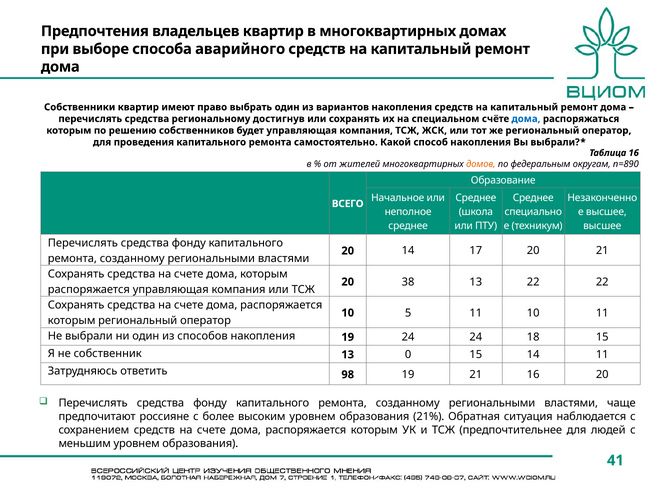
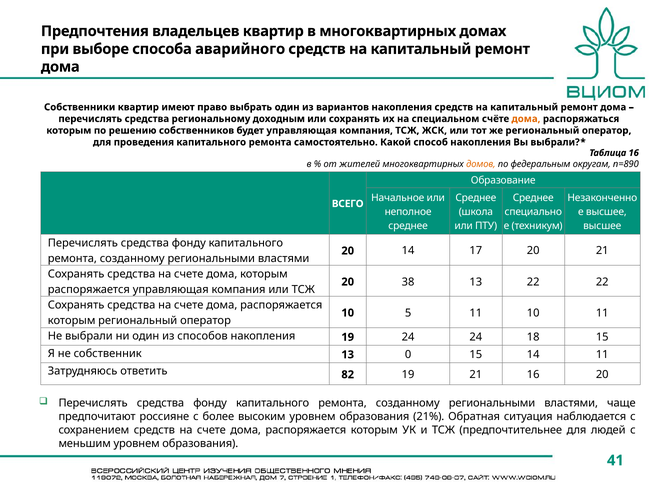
достигнув: достигнув -> доходным
дома at (526, 119) colour: blue -> orange
98: 98 -> 82
